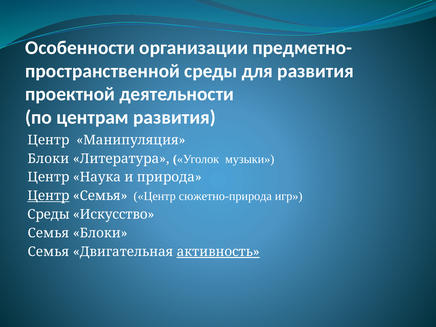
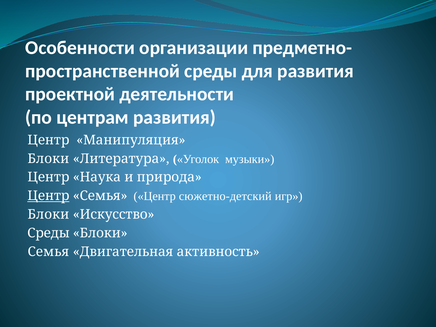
сюжетно-природа: сюжетно-природа -> сюжетно-детский
Среды at (49, 215): Среды -> Блоки
Семья at (48, 233): Семья -> Среды
активность underline: present -> none
